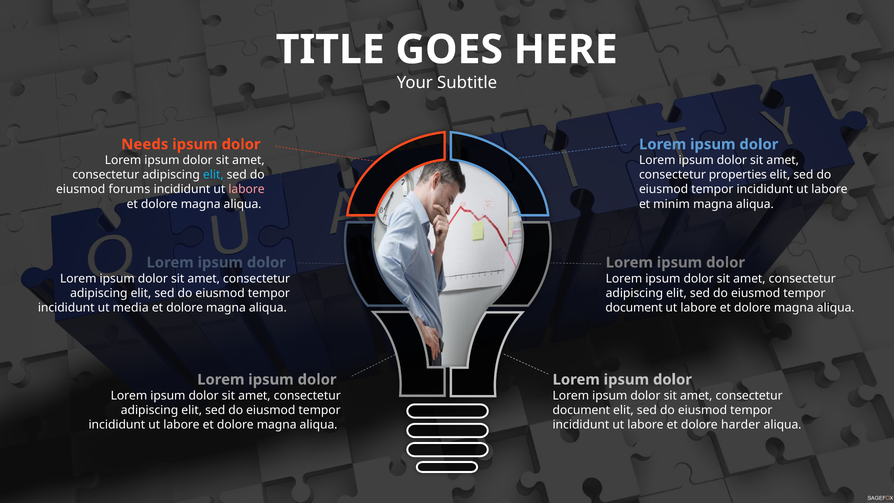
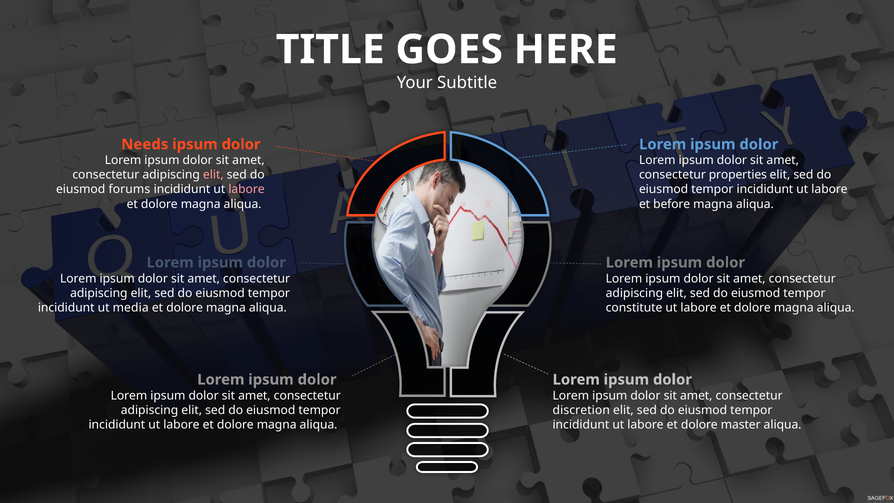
elit at (213, 175) colour: light blue -> pink
minim: minim -> before
document at (634, 308): document -> constitute
document at (581, 410): document -> discretion
harder: harder -> master
